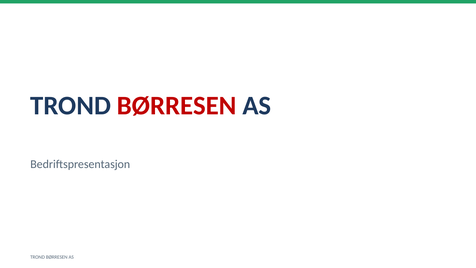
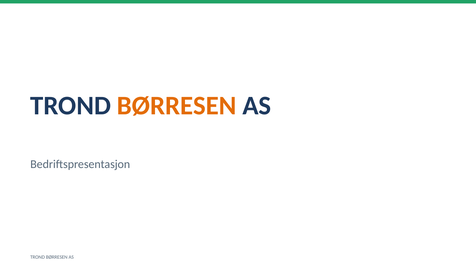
BØRRESEN at (177, 106) colour: red -> orange
